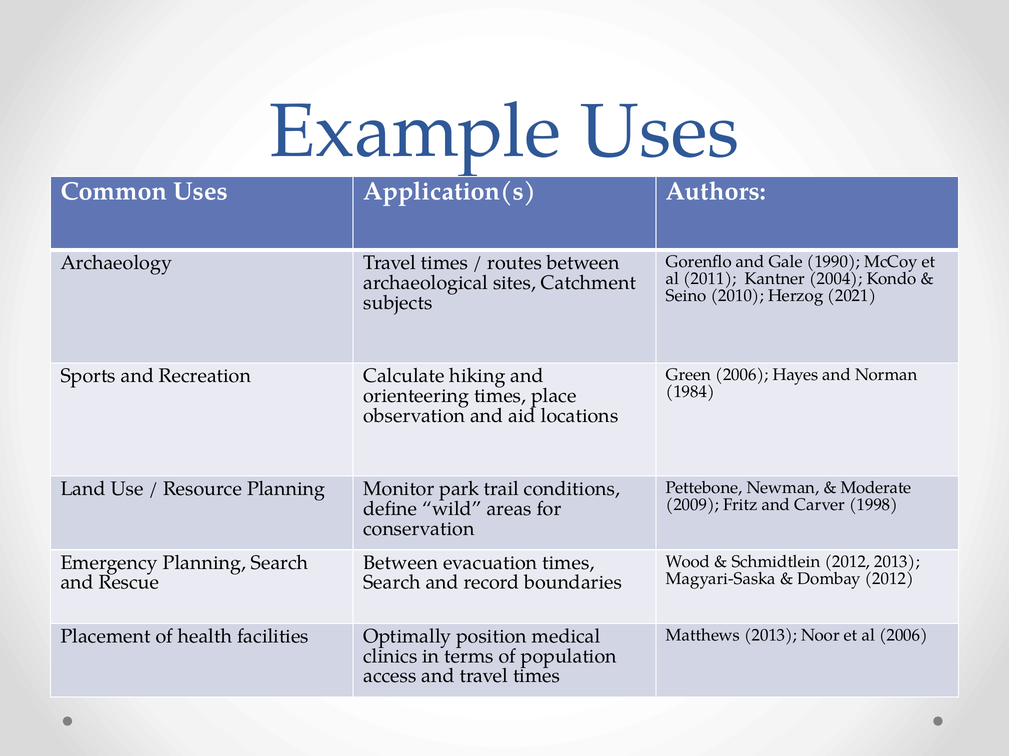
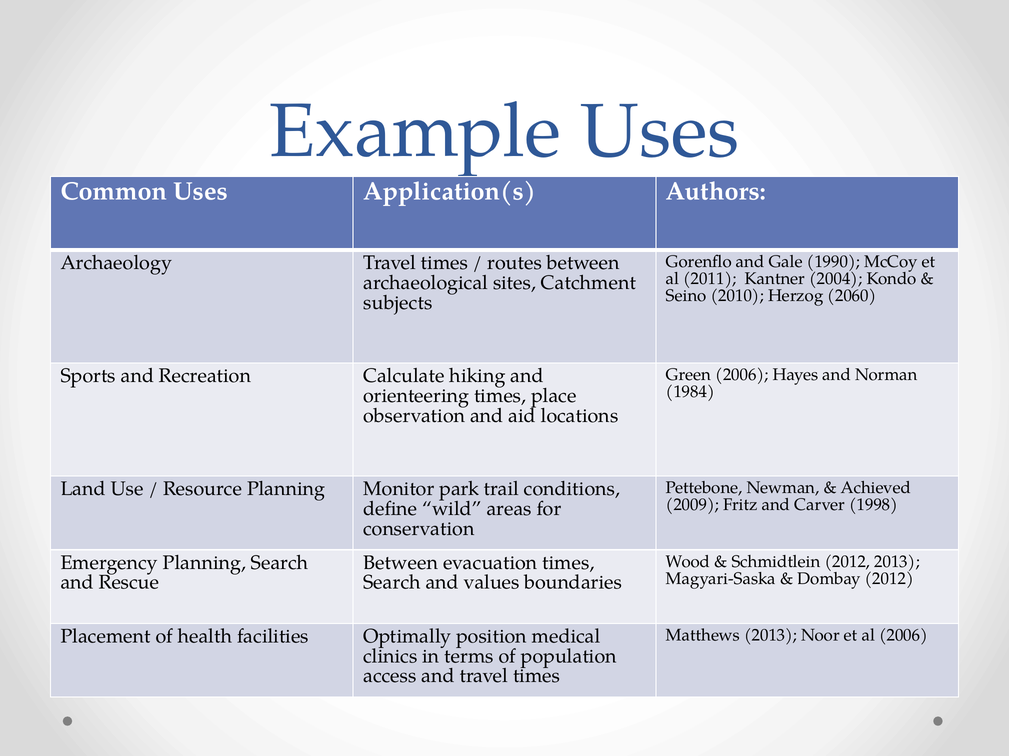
2021: 2021 -> 2060
Moderate: Moderate -> Achieved
record: record -> values
